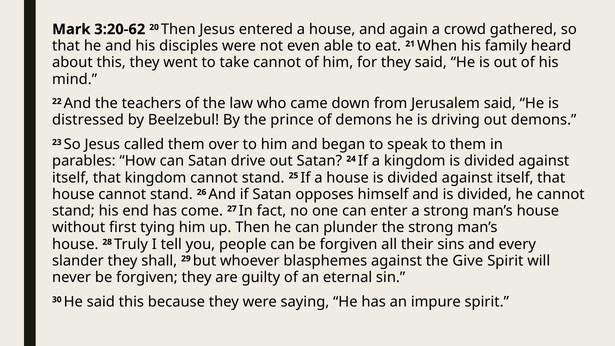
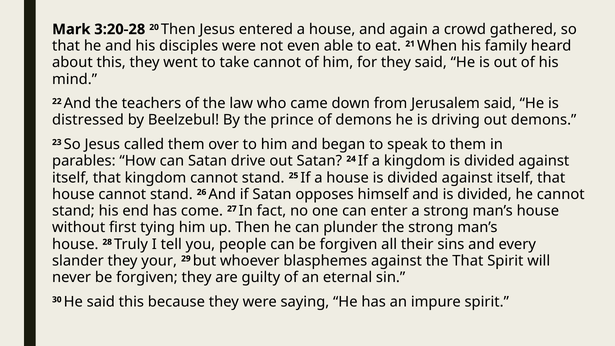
3:20-62: 3:20-62 -> 3:20-28
shall: shall -> your
the Give: Give -> That
